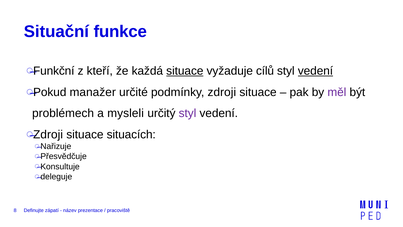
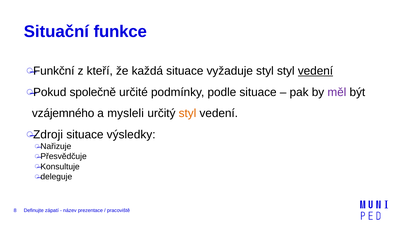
situace at (185, 71) underline: present -> none
vyžaduje cílů: cílů -> styl
manažer: manažer -> společně
podmínky zdroji: zdroji -> podle
problémech: problémech -> vzájemného
styl at (187, 113) colour: purple -> orange
situacích: situacích -> výsledky
